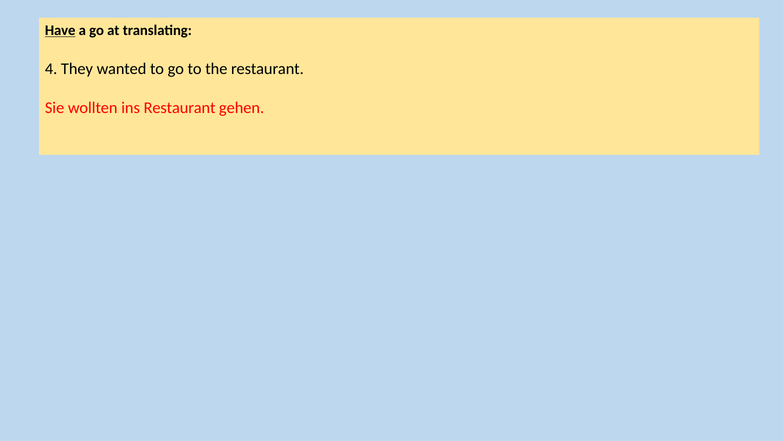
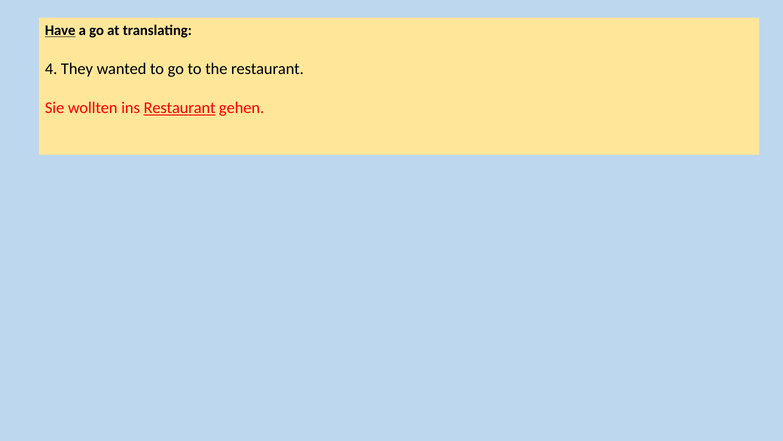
Restaurant at (180, 108) underline: none -> present
